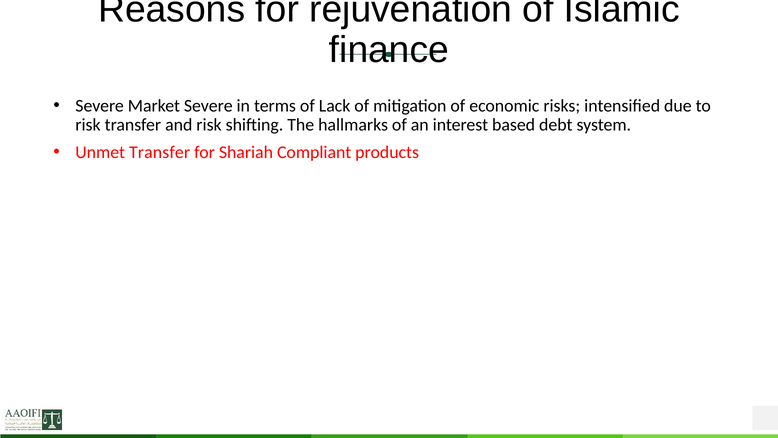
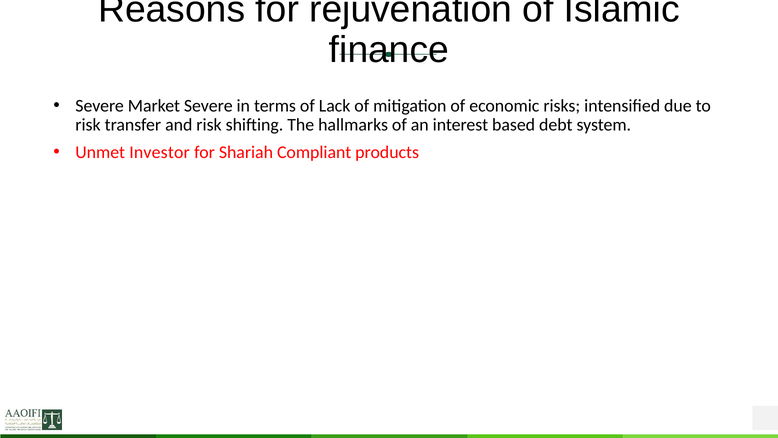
Unmet Transfer: Transfer -> Investor
